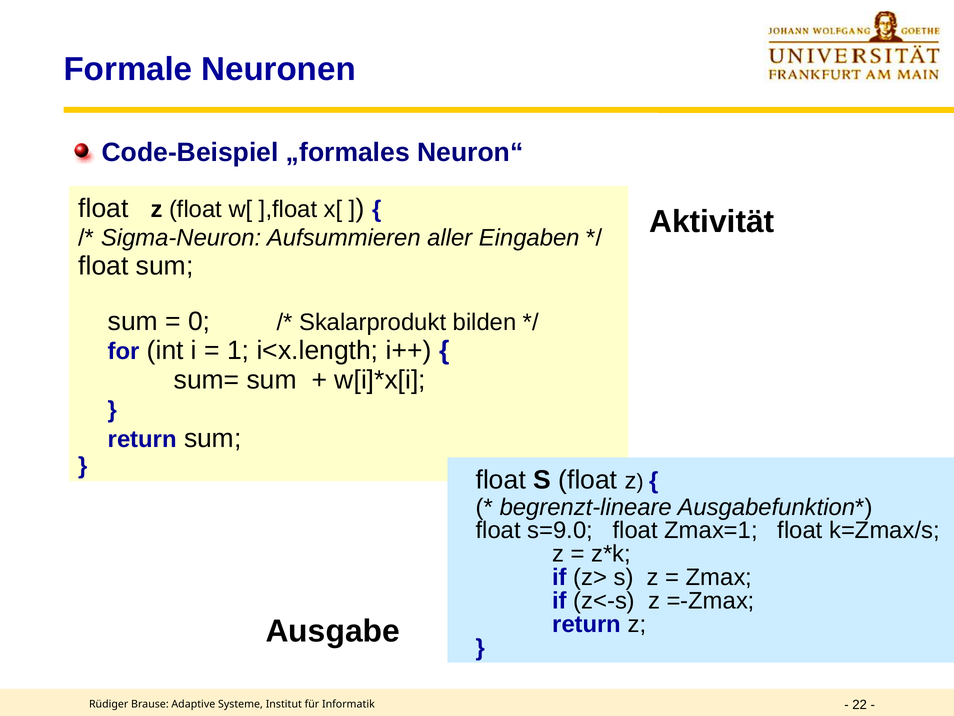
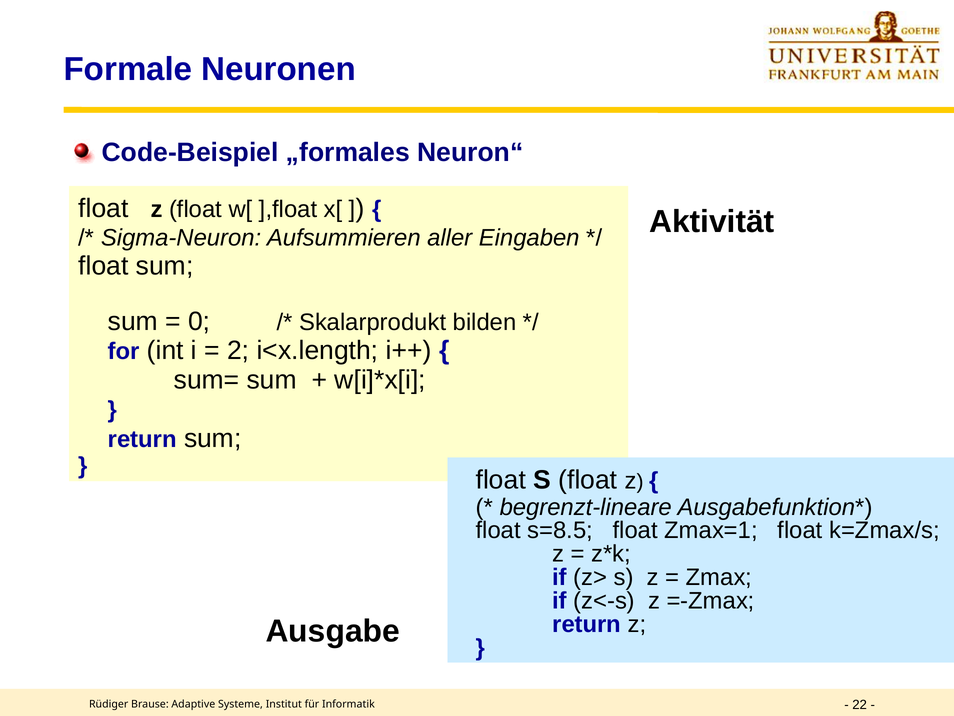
1: 1 -> 2
s=9.0: s=9.0 -> s=8.5
